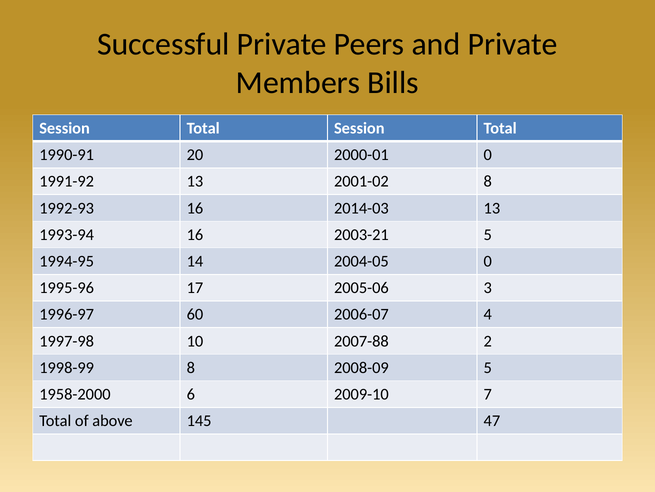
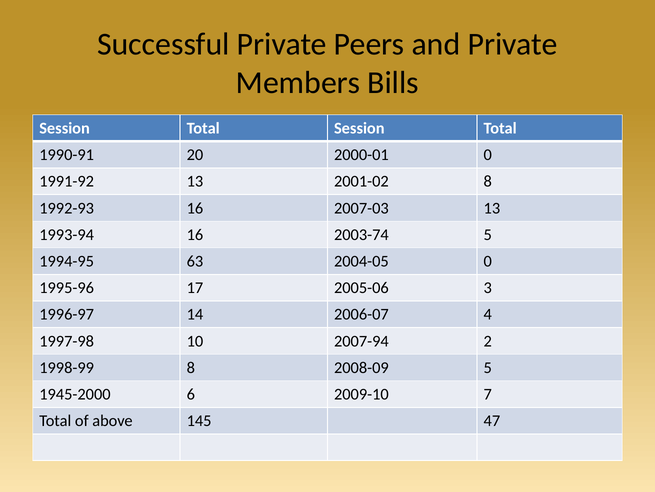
2014-03: 2014-03 -> 2007-03
2003-21: 2003-21 -> 2003-74
14: 14 -> 63
60: 60 -> 14
2007-88: 2007-88 -> 2007-94
1958-2000: 1958-2000 -> 1945-2000
